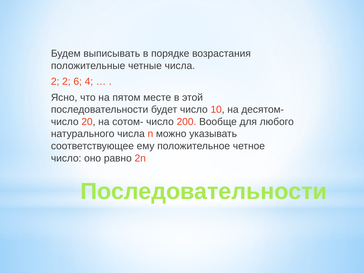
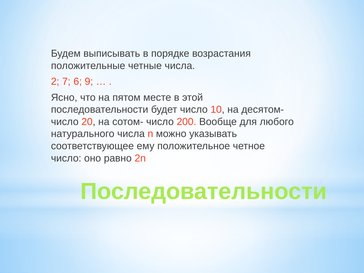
2 2: 2 -> 7
4: 4 -> 9
